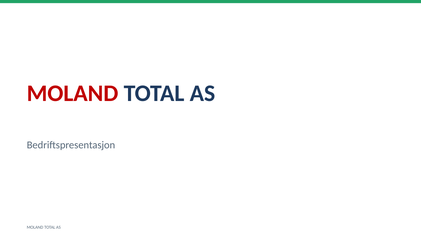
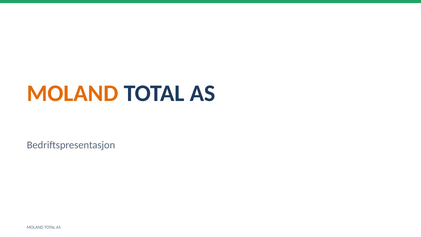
MOLAND at (73, 93) colour: red -> orange
